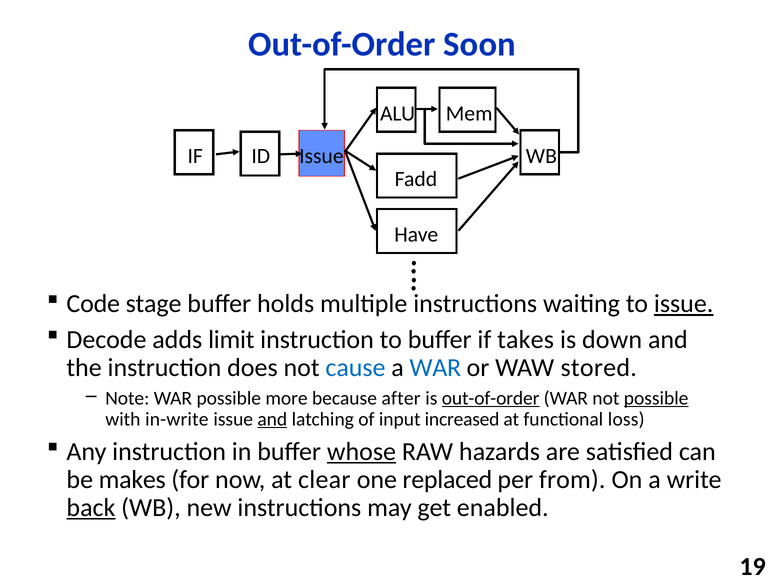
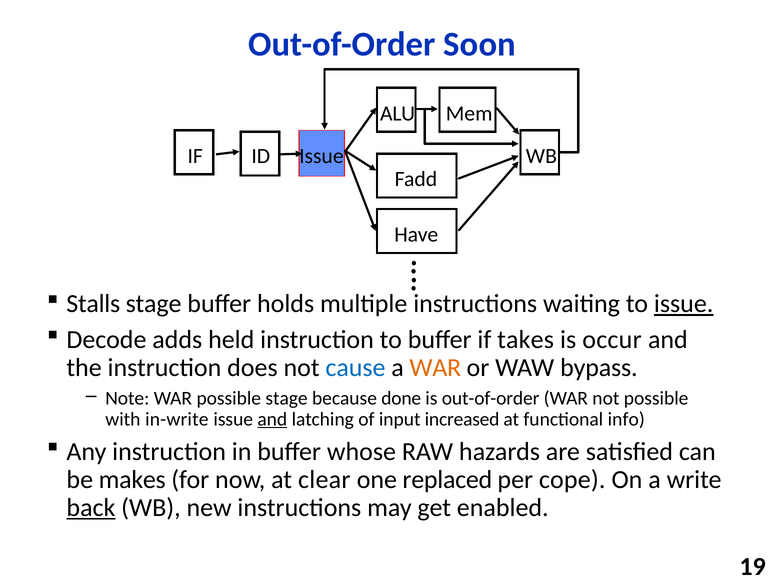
Code: Code -> Stalls
limit: limit -> held
down: down -> occur
WAR at (435, 368) colour: blue -> orange
stored: stored -> bypass
possible more: more -> stage
after: after -> done
out-of-order at (491, 398) underline: present -> none
possible at (656, 398) underline: present -> none
loss: loss -> info
whose underline: present -> none
from: from -> cope
